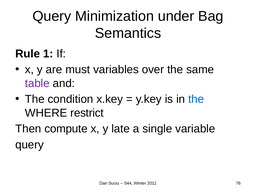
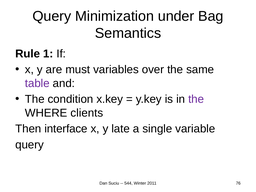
the at (196, 99) colour: blue -> purple
restrict: restrict -> clients
compute: compute -> interface
